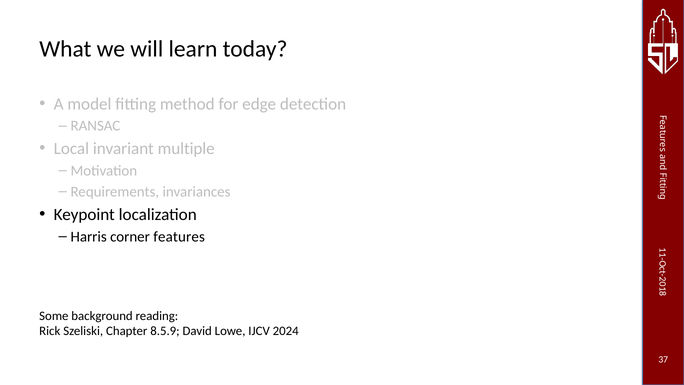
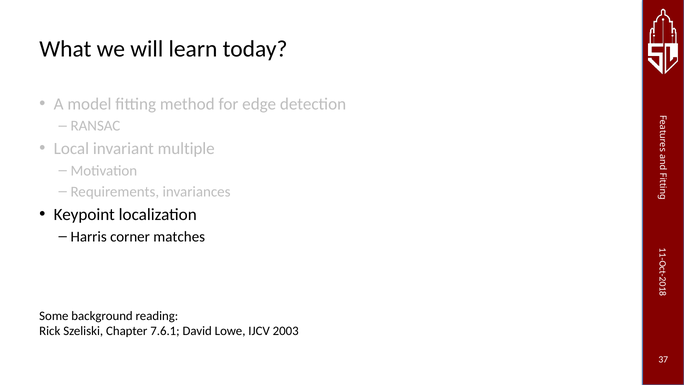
features: features -> matches
8.5.9: 8.5.9 -> 7.6.1
2024: 2024 -> 2003
